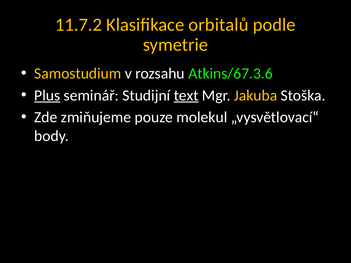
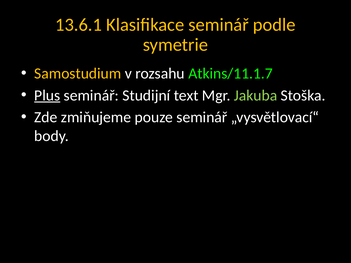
11.7.2: 11.7.2 -> 13.6.1
Klasifikace orbitalů: orbitalů -> seminář
Atkins/67.3.6: Atkins/67.3.6 -> Atkins/11.1.7
text underline: present -> none
Jakuba colour: yellow -> light green
pouze molekul: molekul -> seminář
